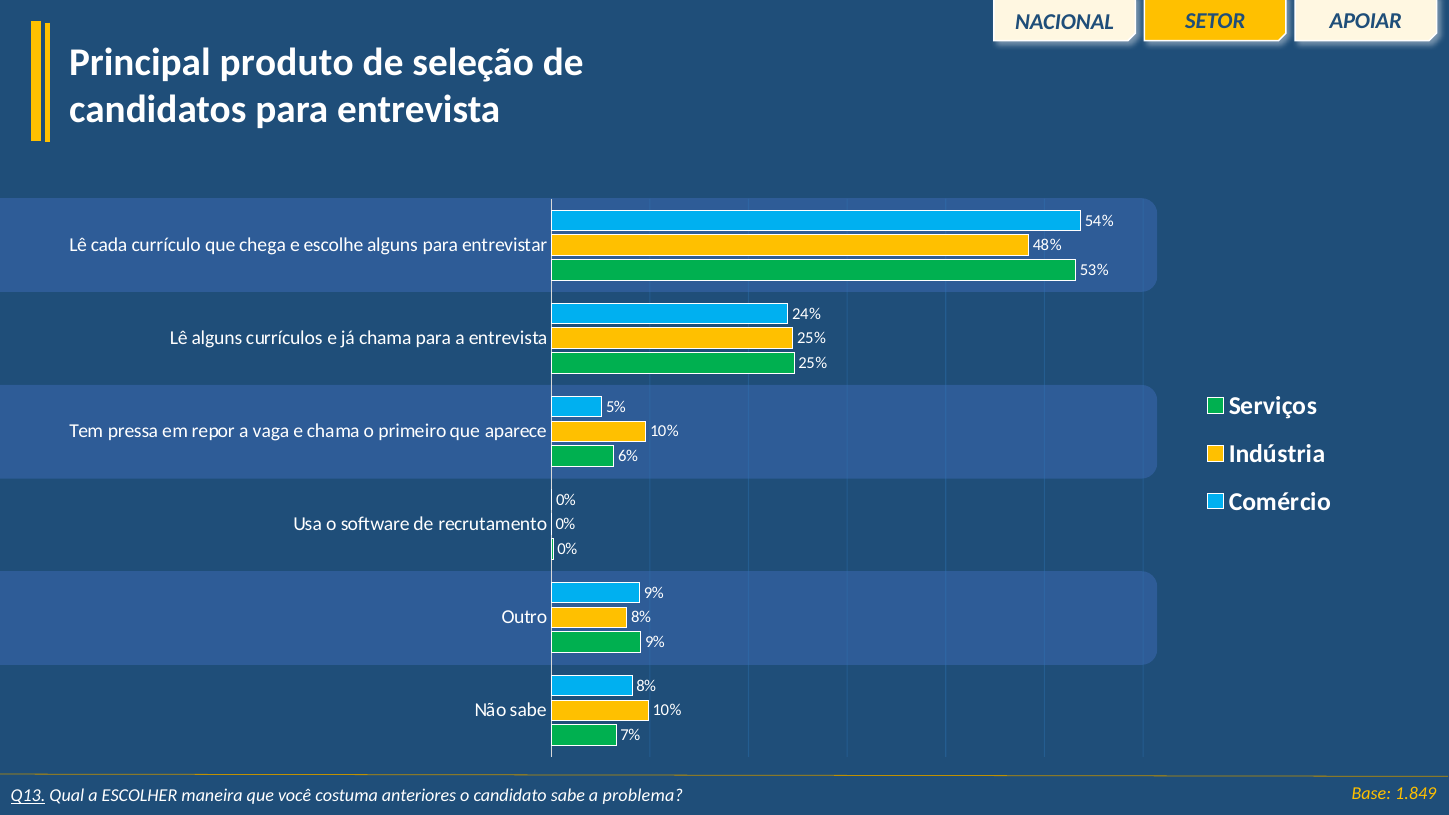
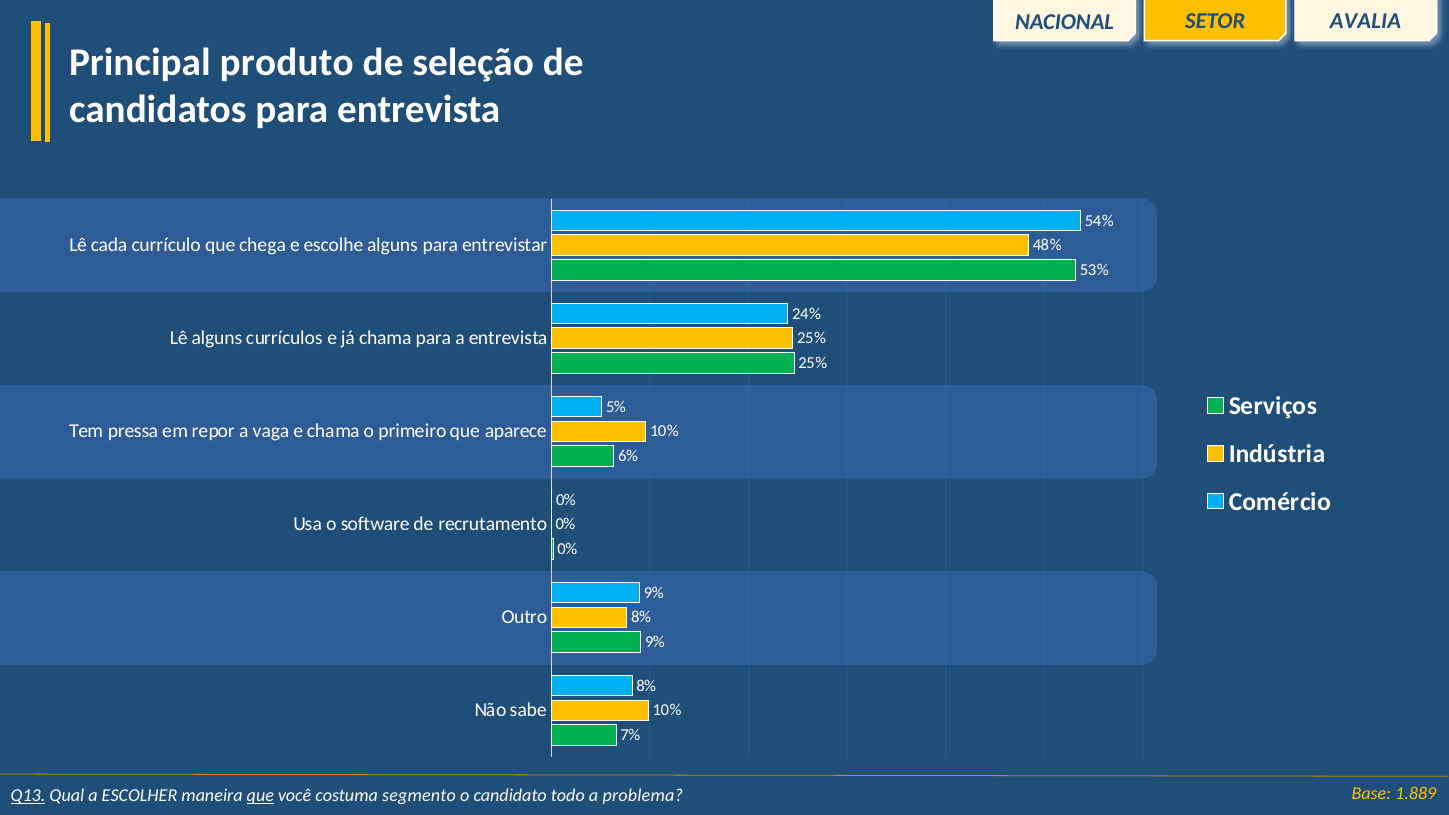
APOIAR: APOIAR -> AVALIA
que at (260, 796) underline: none -> present
anteriores: anteriores -> segmento
candidato sabe: sabe -> todo
1.849: 1.849 -> 1.889
